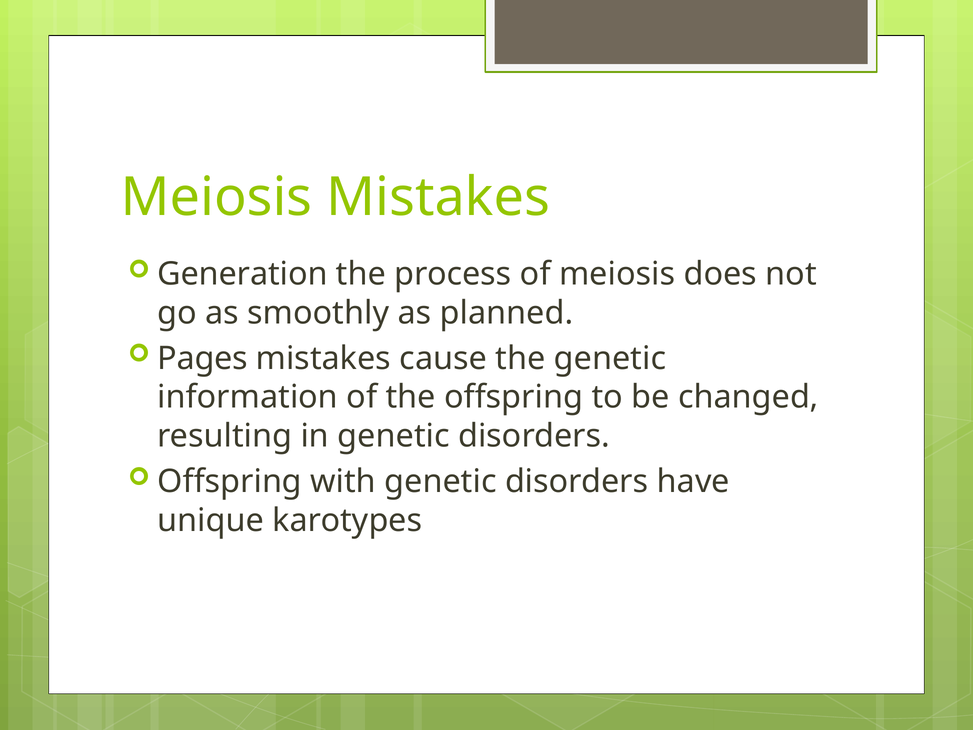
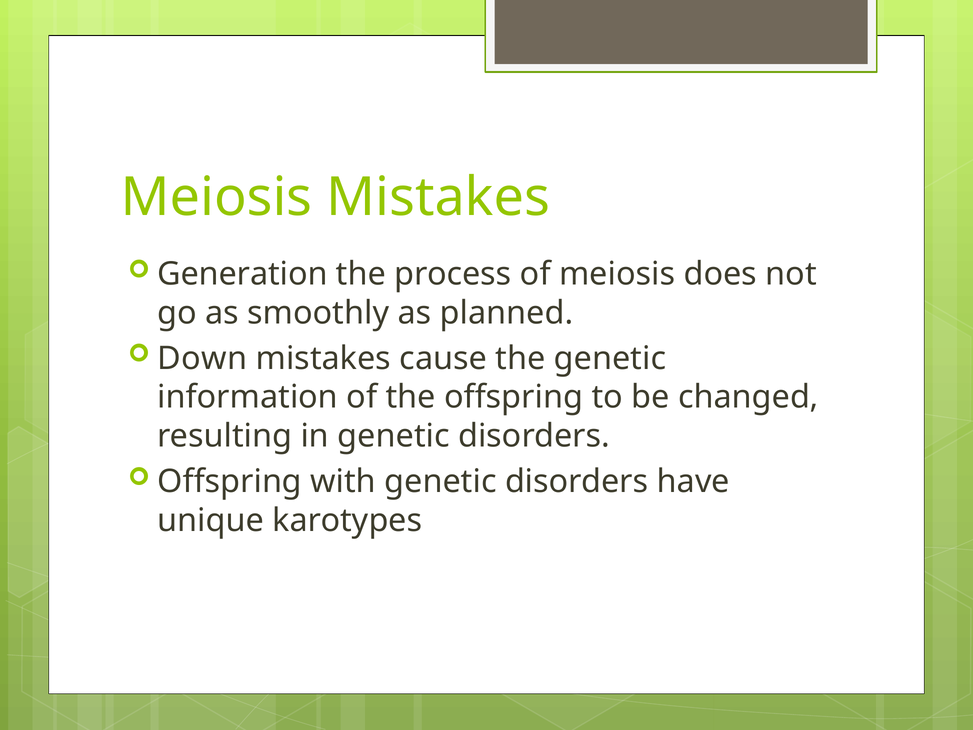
Pages: Pages -> Down
